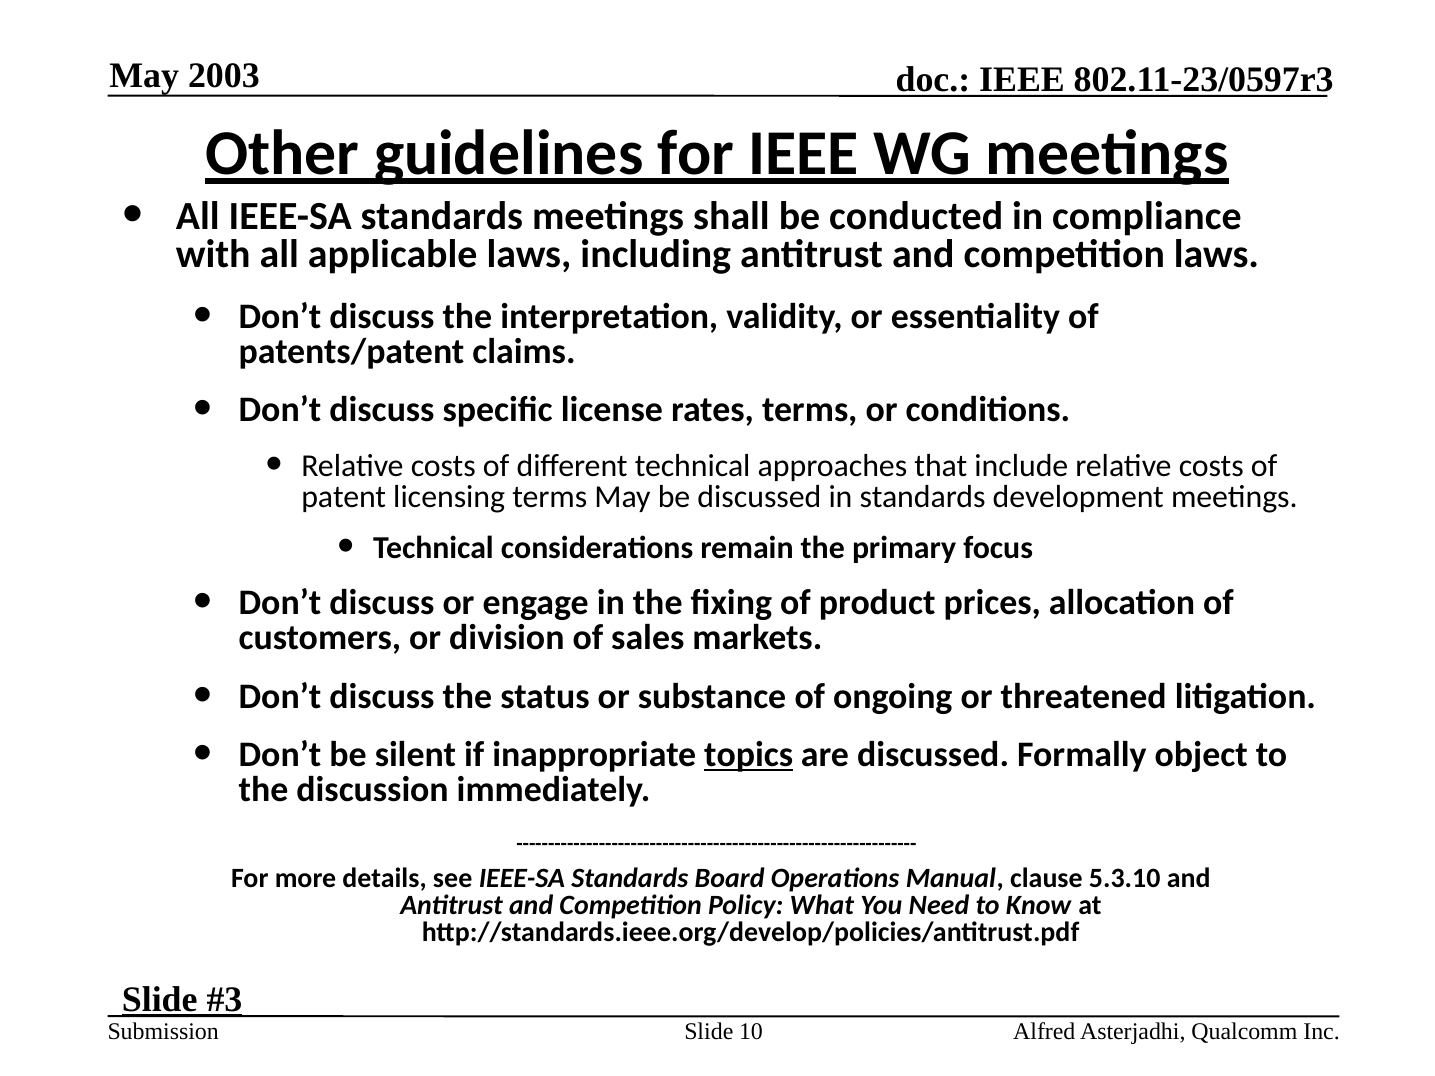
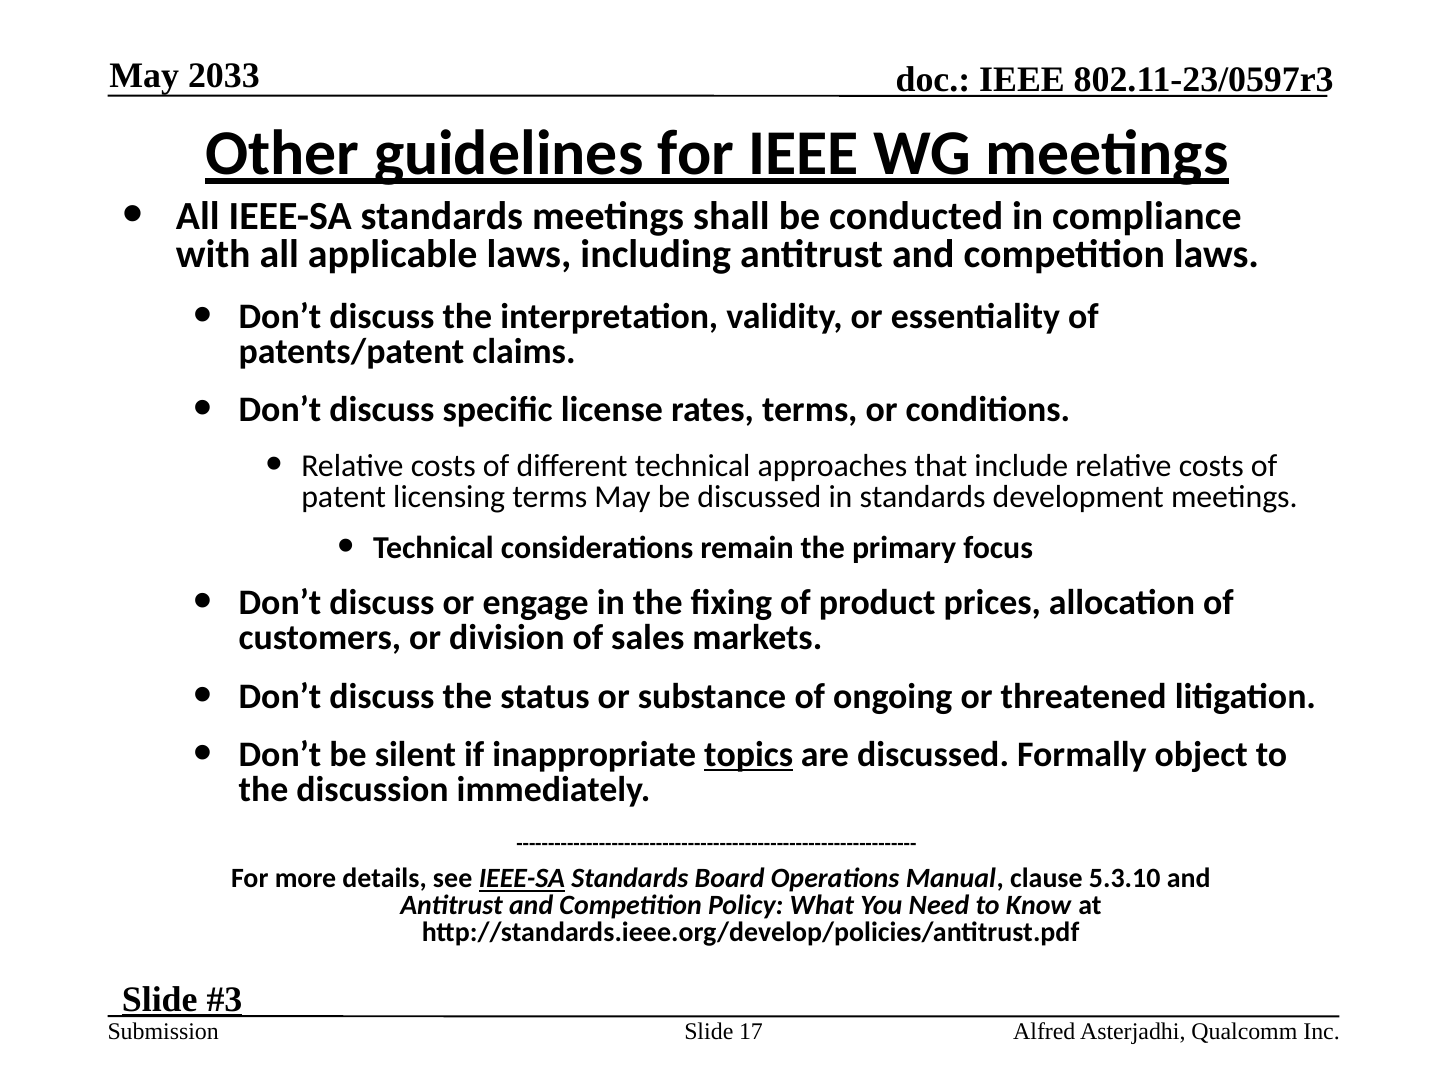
2003: 2003 -> 2033
IEEE-SA at (522, 879) underline: none -> present
10: 10 -> 17
